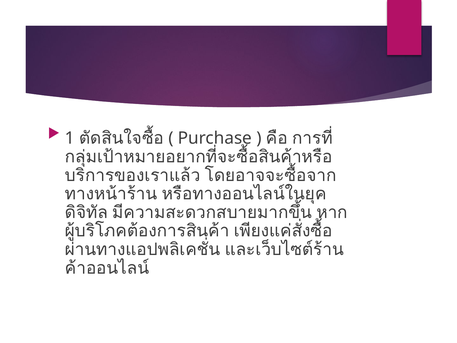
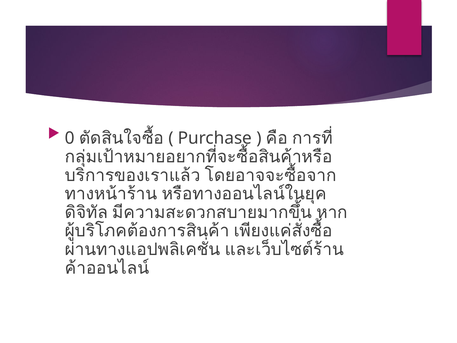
1: 1 -> 0
